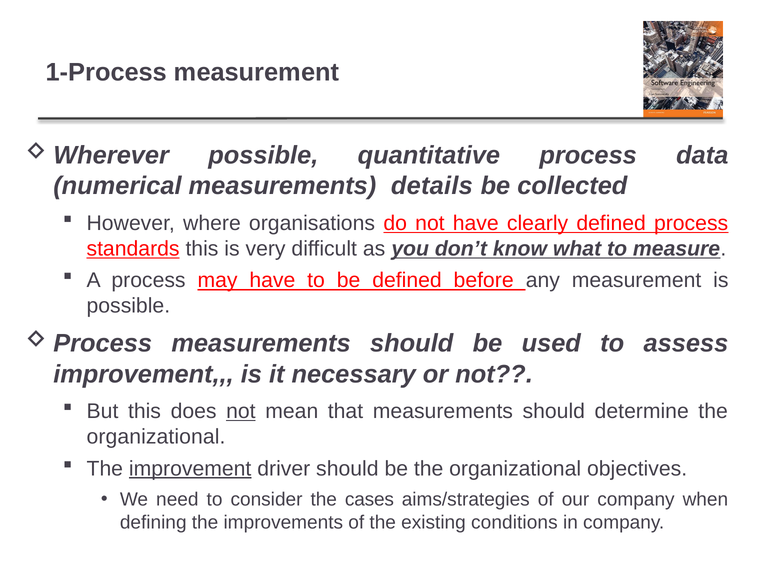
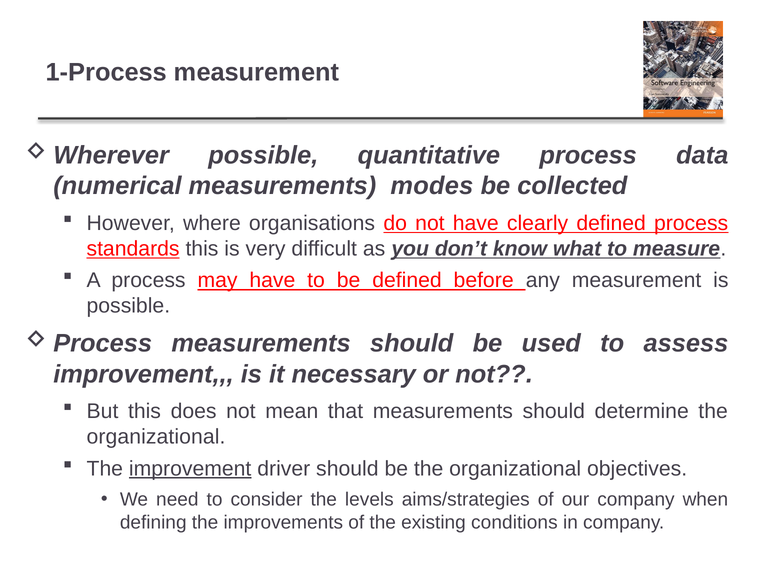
details: details -> modes
not at (241, 411) underline: present -> none
cases: cases -> levels
